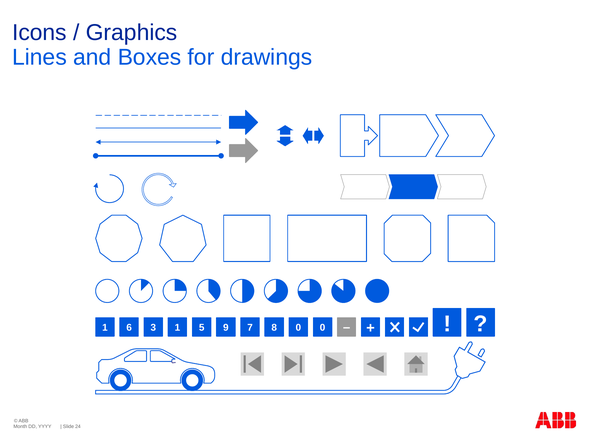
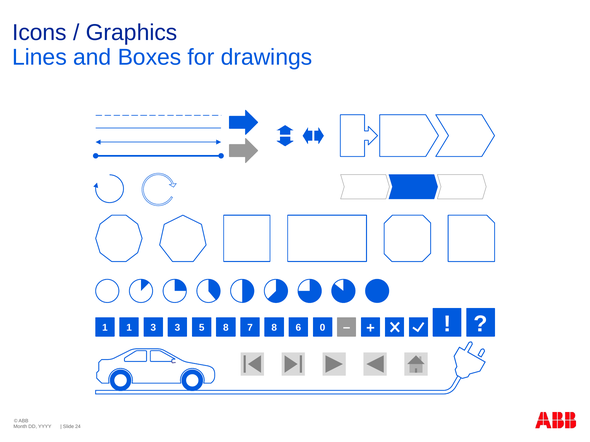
1 6: 6 -> 1
3 1: 1 -> 3
5 9: 9 -> 8
8 0: 0 -> 6
